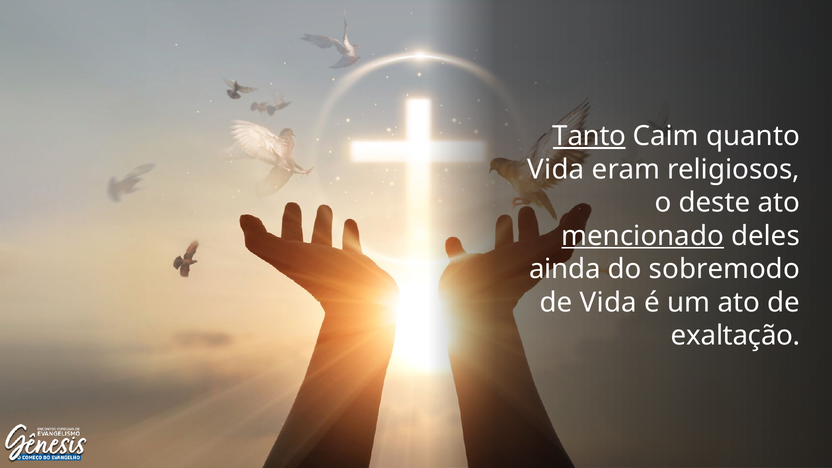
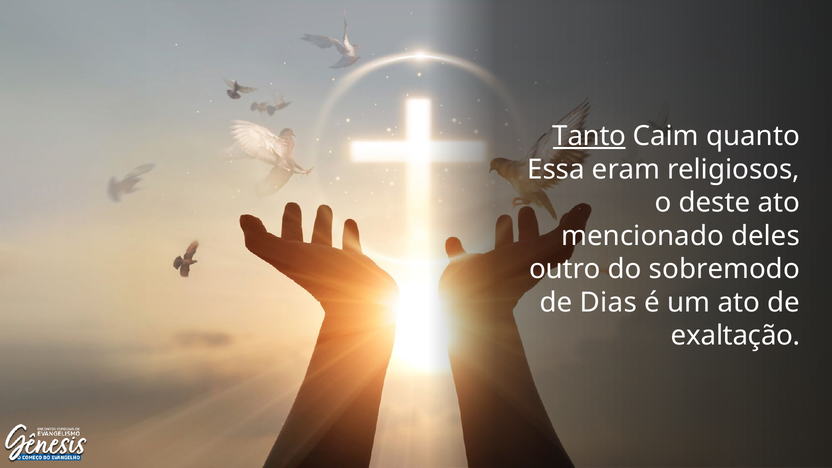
Vida at (556, 169): Vida -> Essa
mencionado underline: present -> none
ainda: ainda -> outro
de Vida: Vida -> Dias
